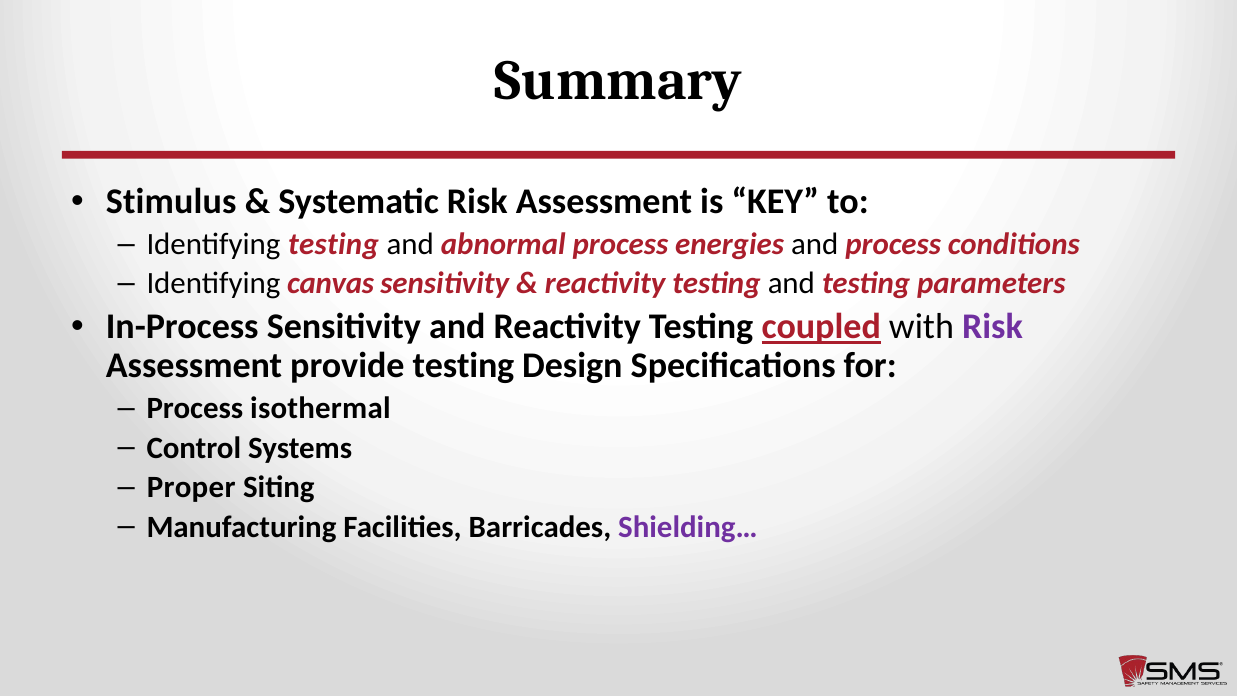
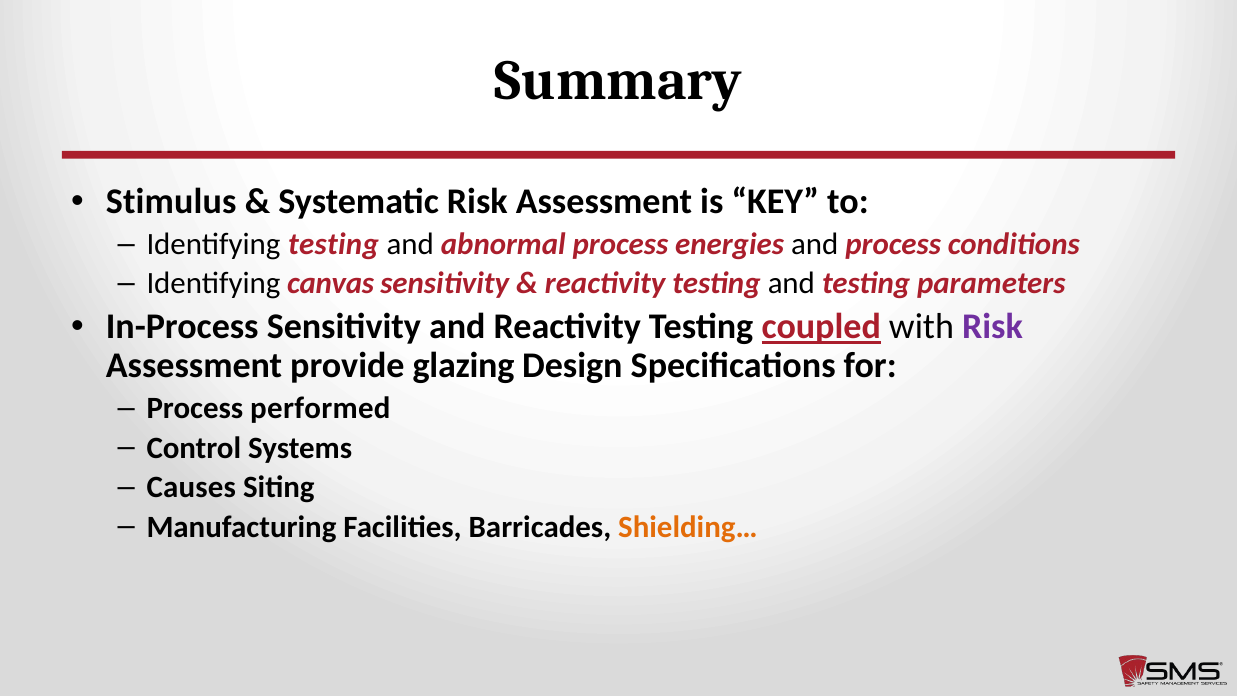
provide testing: testing -> glazing
isothermal: isothermal -> performed
Proper: Proper -> Causes
Shielding… colour: purple -> orange
